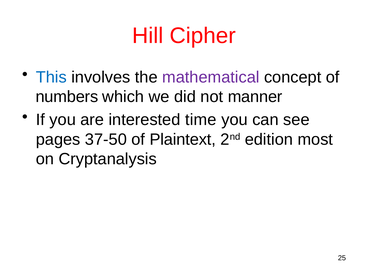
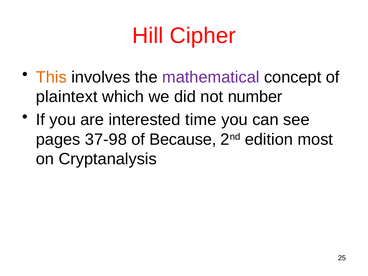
This colour: blue -> orange
numbers: numbers -> plaintext
manner: manner -> number
37-50: 37-50 -> 37-98
Plaintext: Plaintext -> Because
